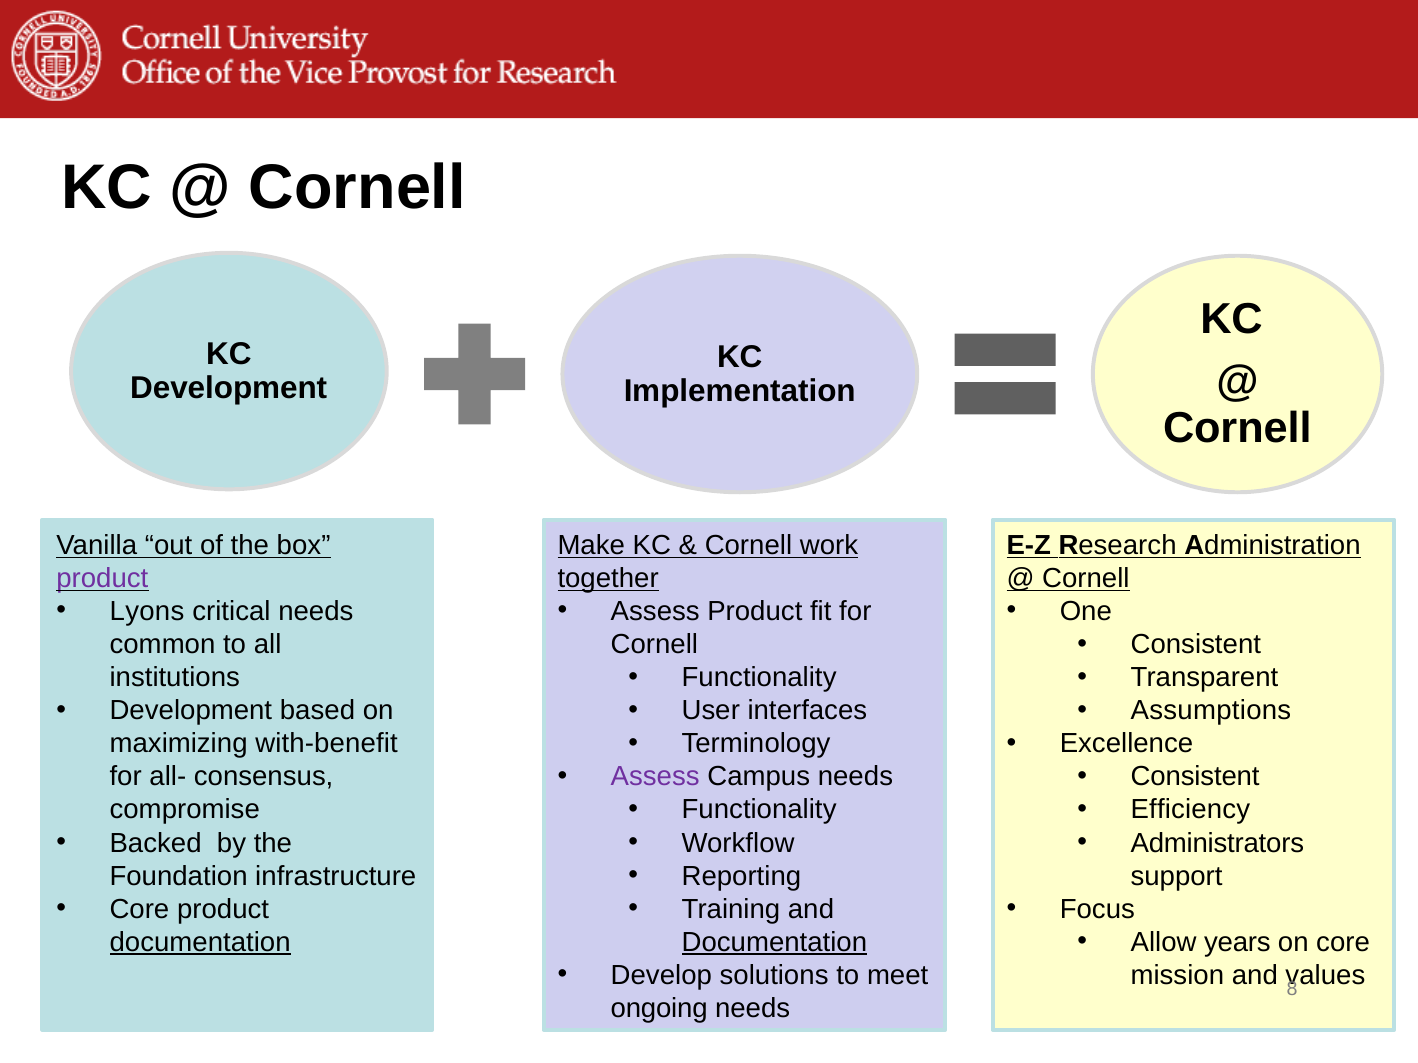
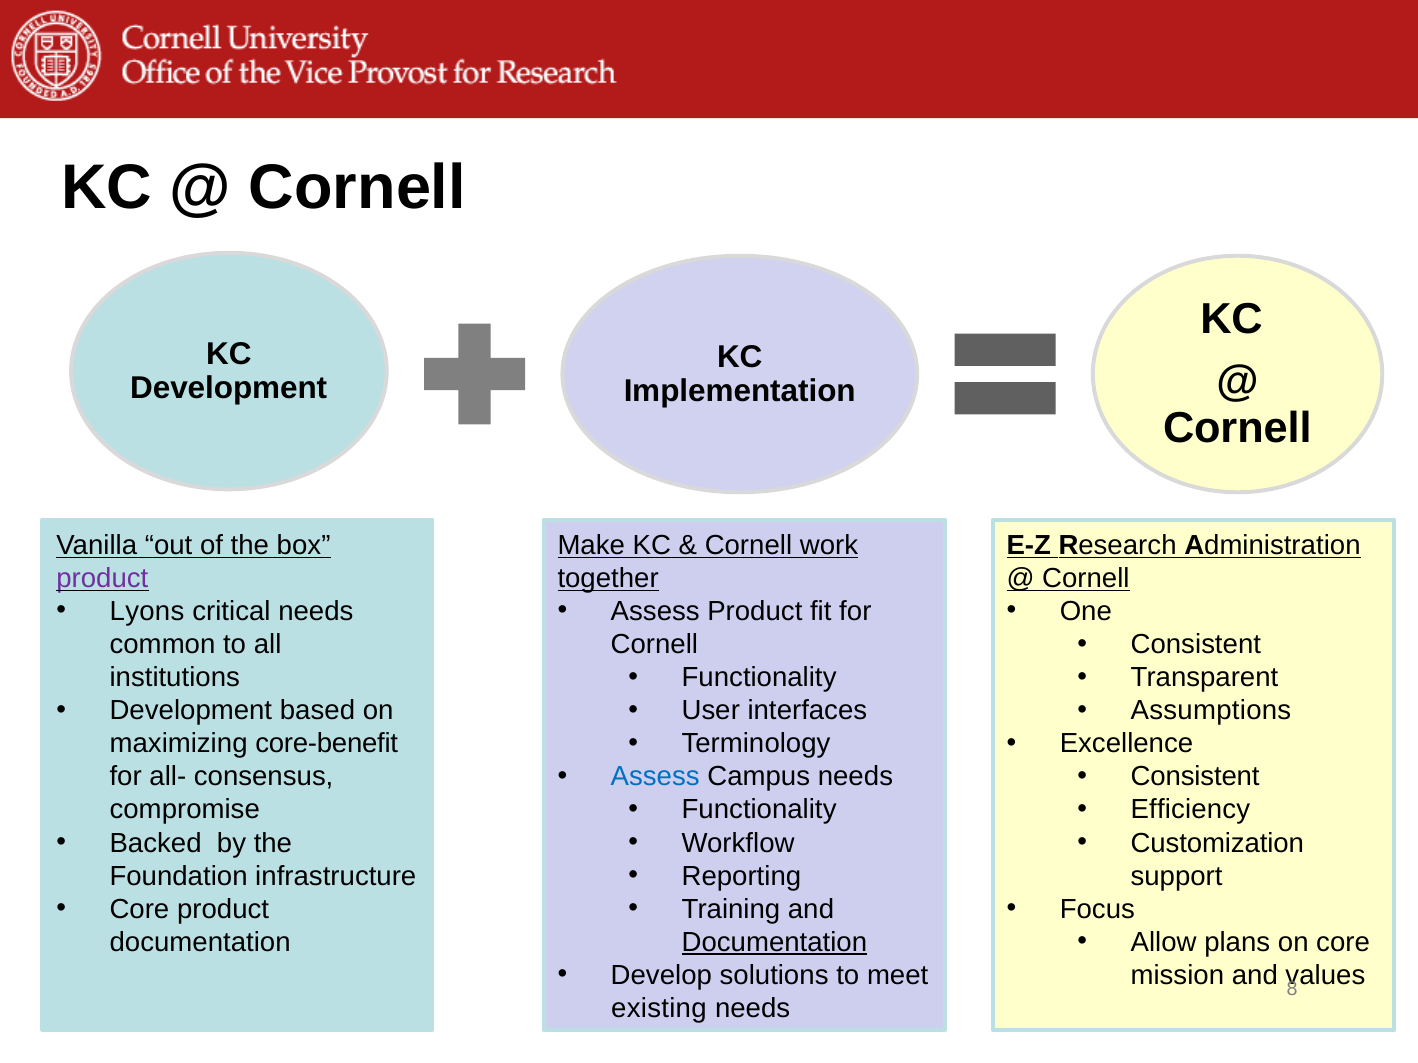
with-benefit: with-benefit -> core-benefit
Assess at (655, 777) colour: purple -> blue
Administrators: Administrators -> Customization
years: years -> plans
documentation at (200, 943) underline: present -> none
ongoing: ongoing -> existing
